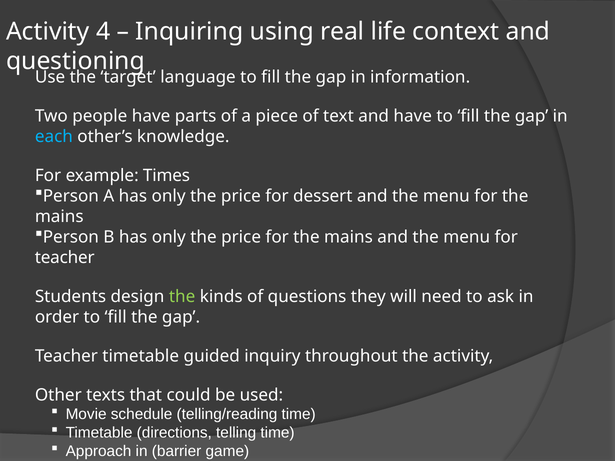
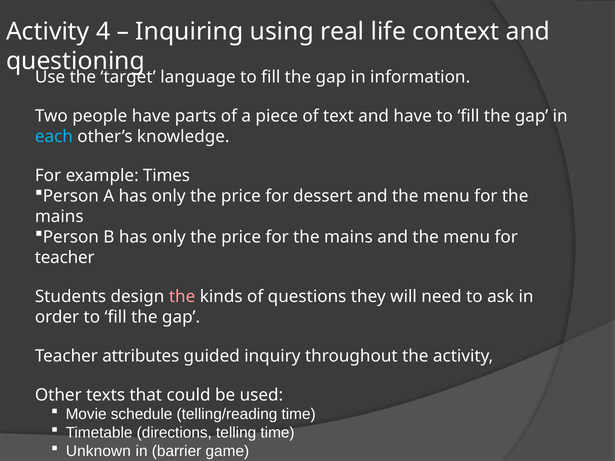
the at (182, 297) colour: light green -> pink
Teacher timetable: timetable -> attributes
Approach: Approach -> Unknown
